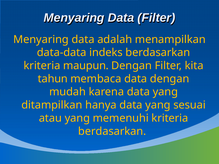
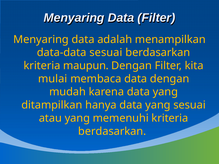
data-data indeks: indeks -> sesuai
tahun: tahun -> mulai
